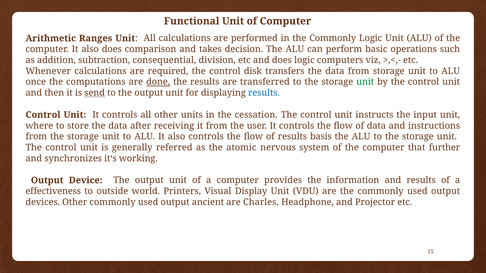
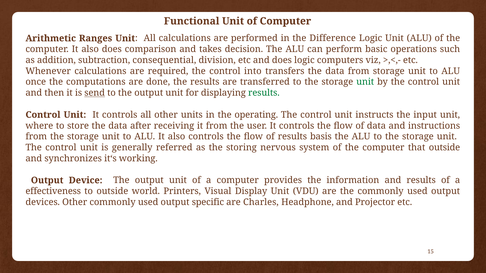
in the Commonly: Commonly -> Difference
disk: disk -> into
done underline: present -> none
results at (264, 93) colour: blue -> green
cessation: cessation -> operating
atomic: atomic -> storing
that further: further -> outside
ancient: ancient -> specific
